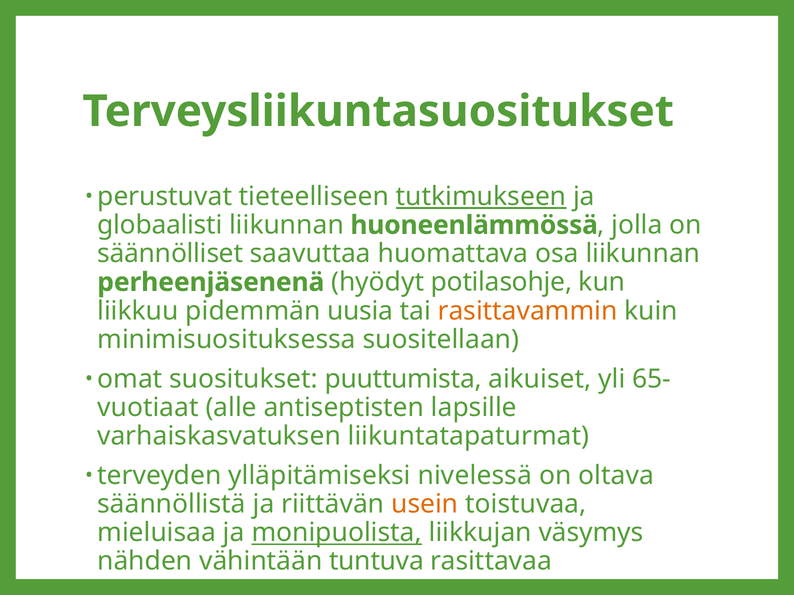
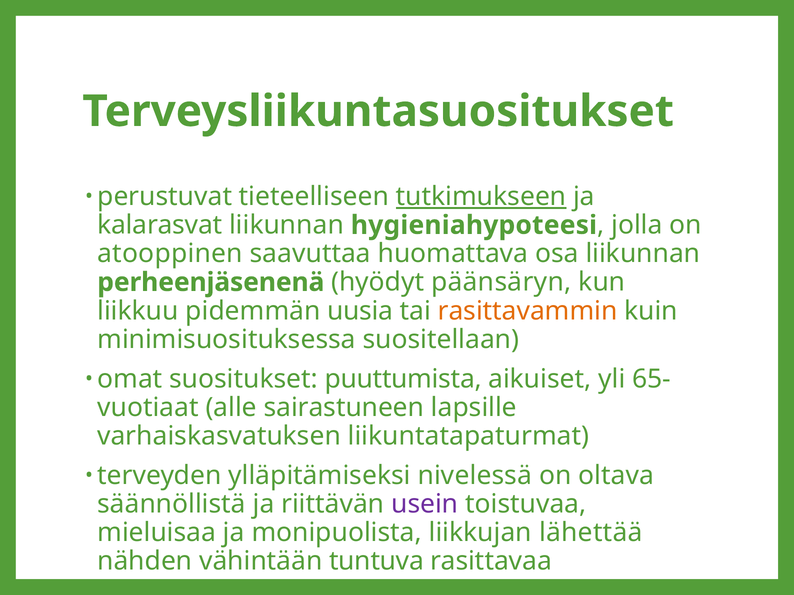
globaalisti: globaalisti -> kalarasvat
huoneenlämmössä: huoneenlämmössä -> hygieniahypoteesi
säännölliset: säännölliset -> atooppinen
potilasohje: potilasohje -> päänsäryn
antiseptisten: antiseptisten -> sairastuneen
usein colour: orange -> purple
monipuolista underline: present -> none
väsymys: väsymys -> lähettää
